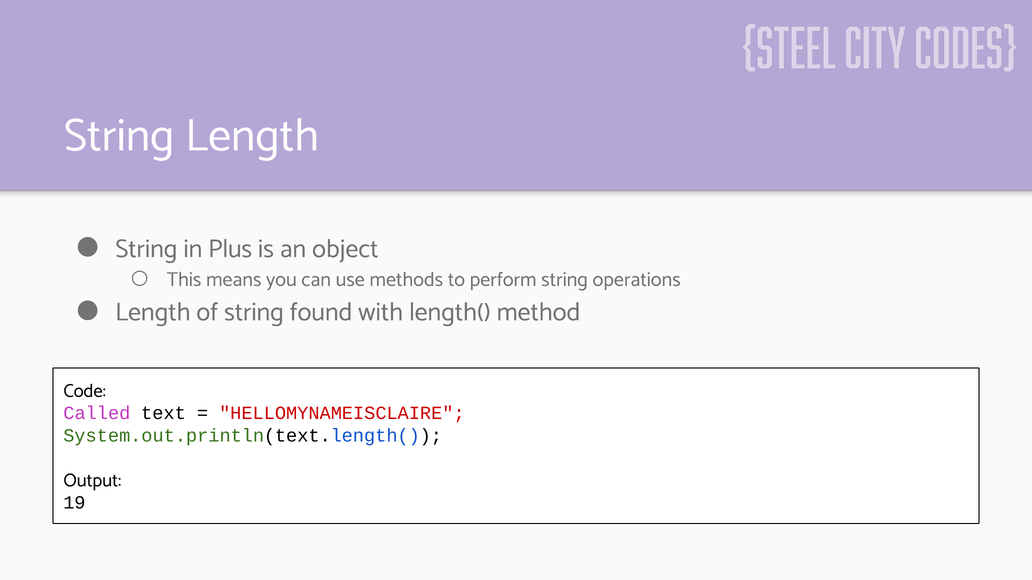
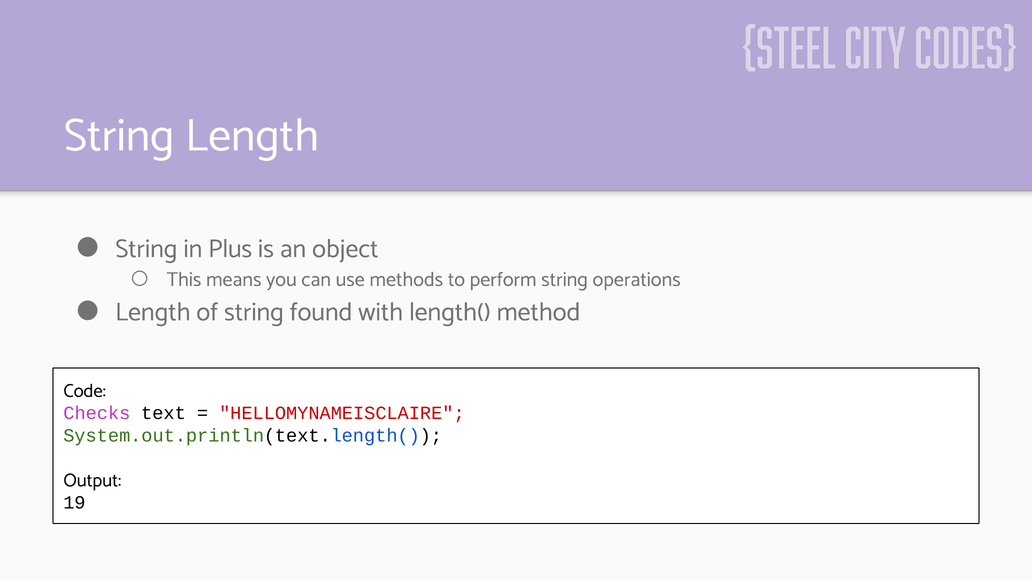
Called: Called -> Checks
